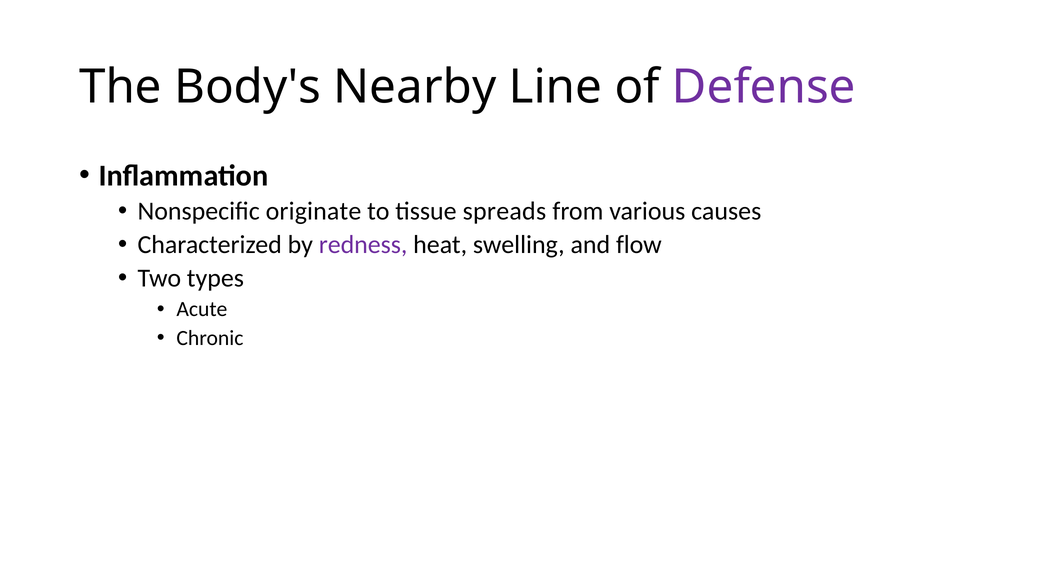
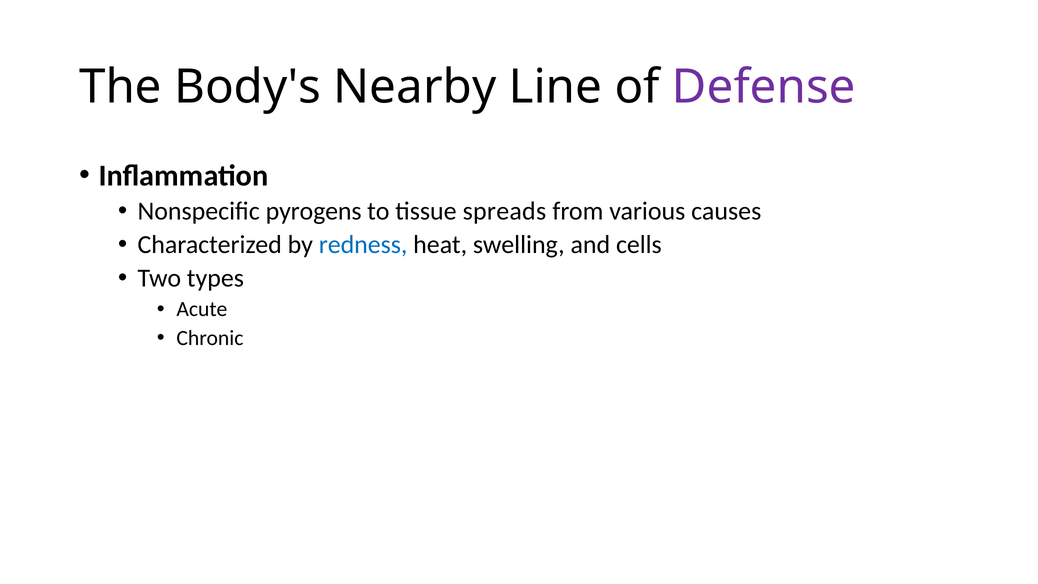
originate: originate -> pyrogens
redness colour: purple -> blue
flow: flow -> cells
